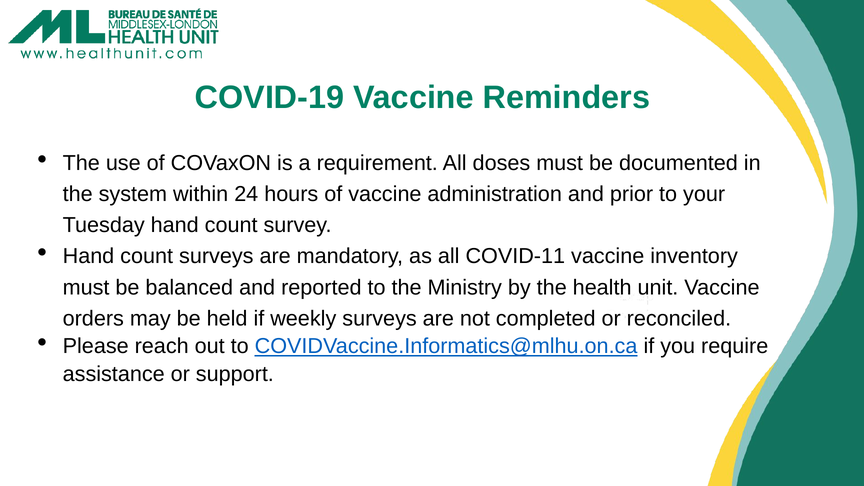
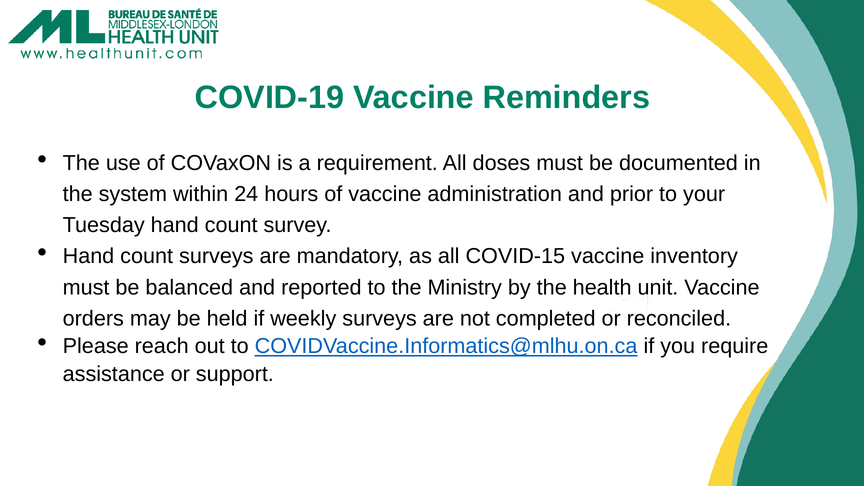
COVID-11: COVID-11 -> COVID-15
